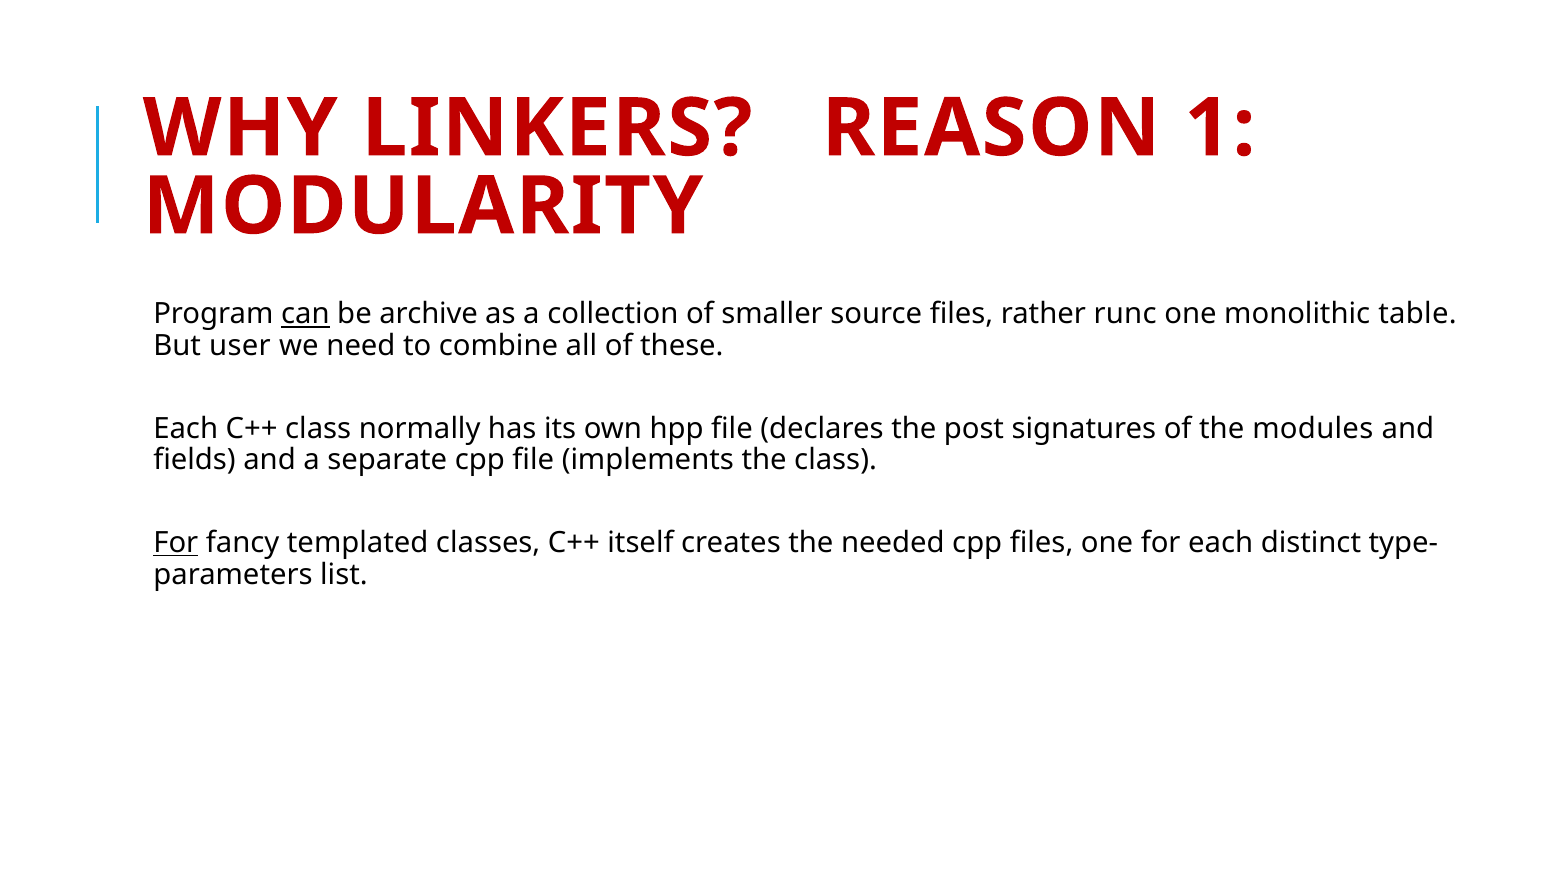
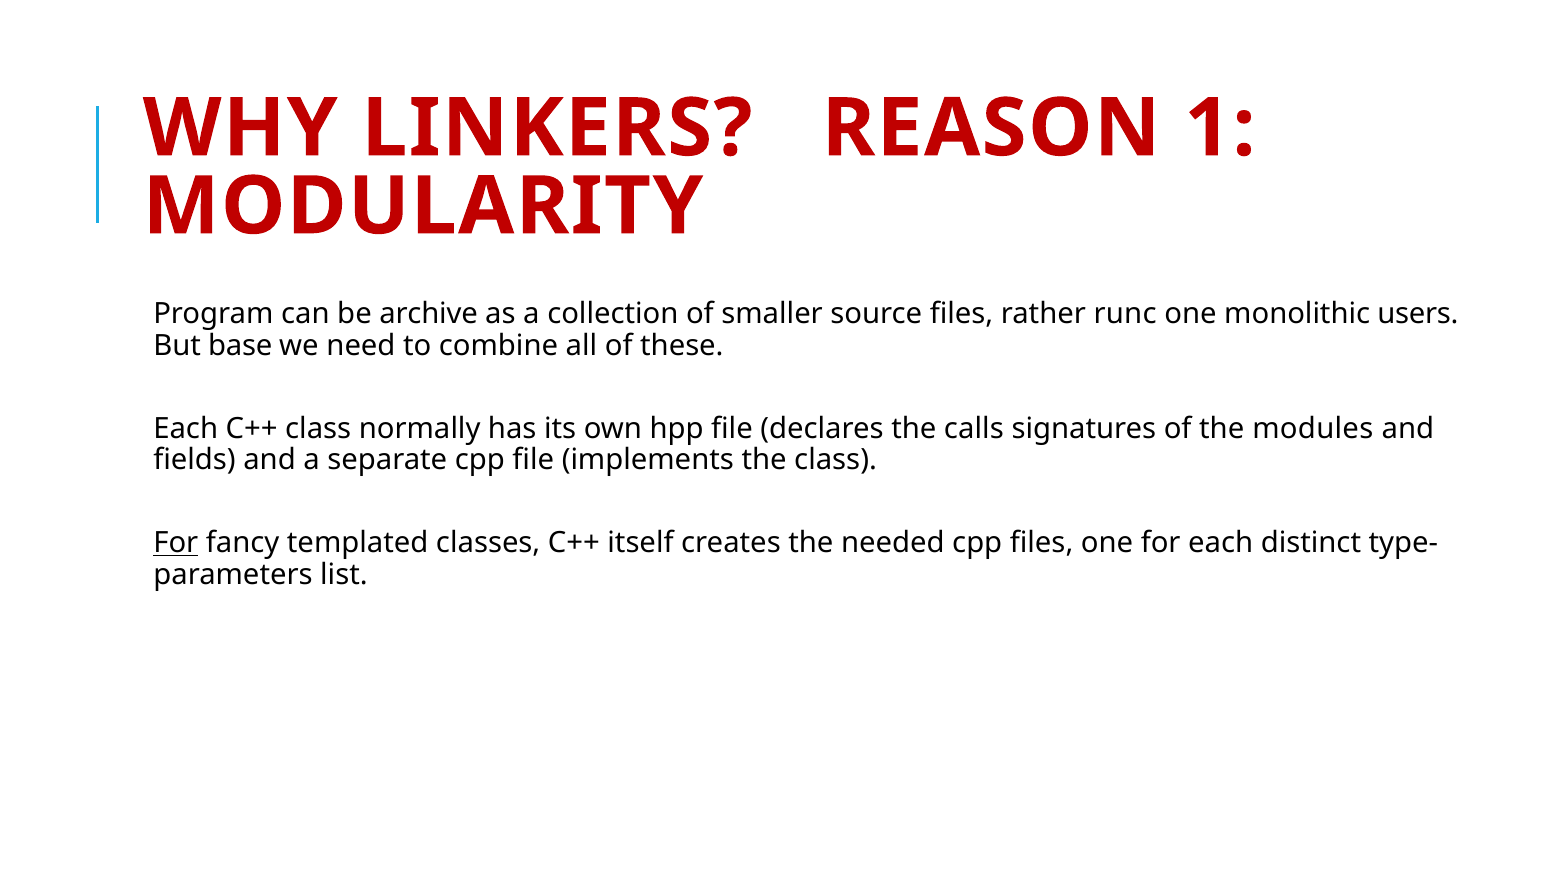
can underline: present -> none
table: table -> users
user: user -> base
post: post -> calls
